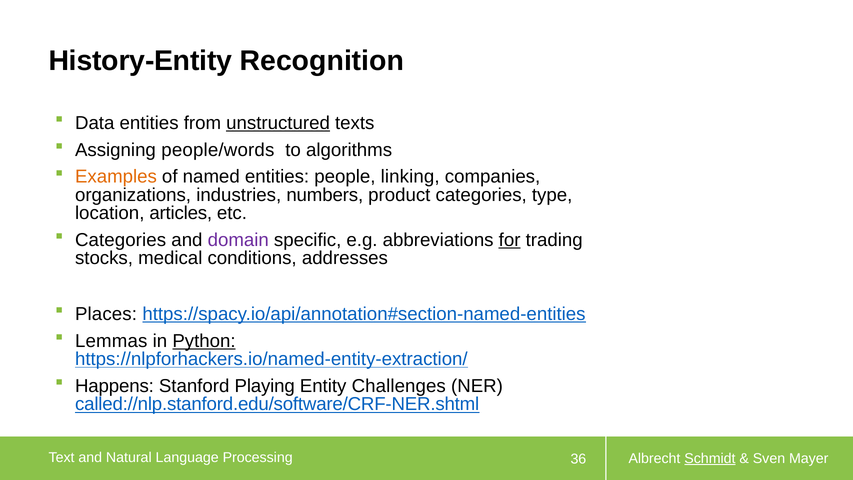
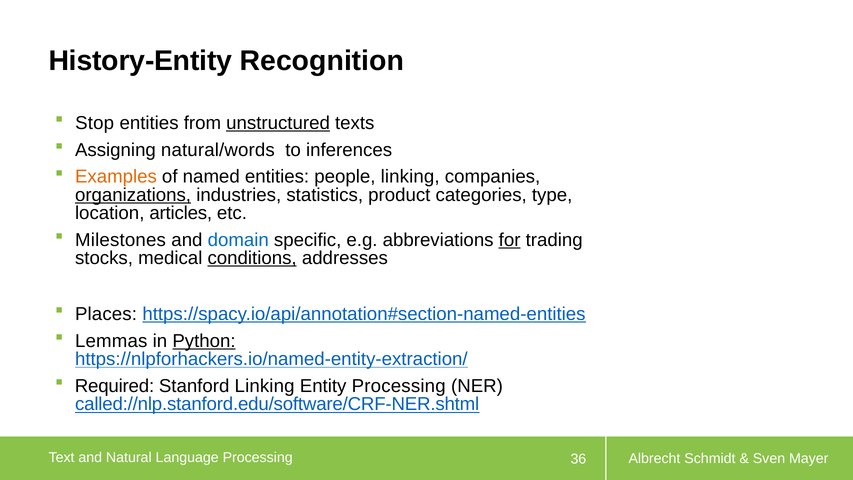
Data: Data -> Stop
people/words: people/words -> natural/words
algorithms: algorithms -> inferences
organizations underline: none -> present
numbers: numbers -> statistics
Categories at (121, 240): Categories -> Milestones
domain colour: purple -> blue
conditions underline: none -> present
Happens: Happens -> Required
Stanford Playing: Playing -> Linking
Entity Challenges: Challenges -> Processing
Schmidt underline: present -> none
